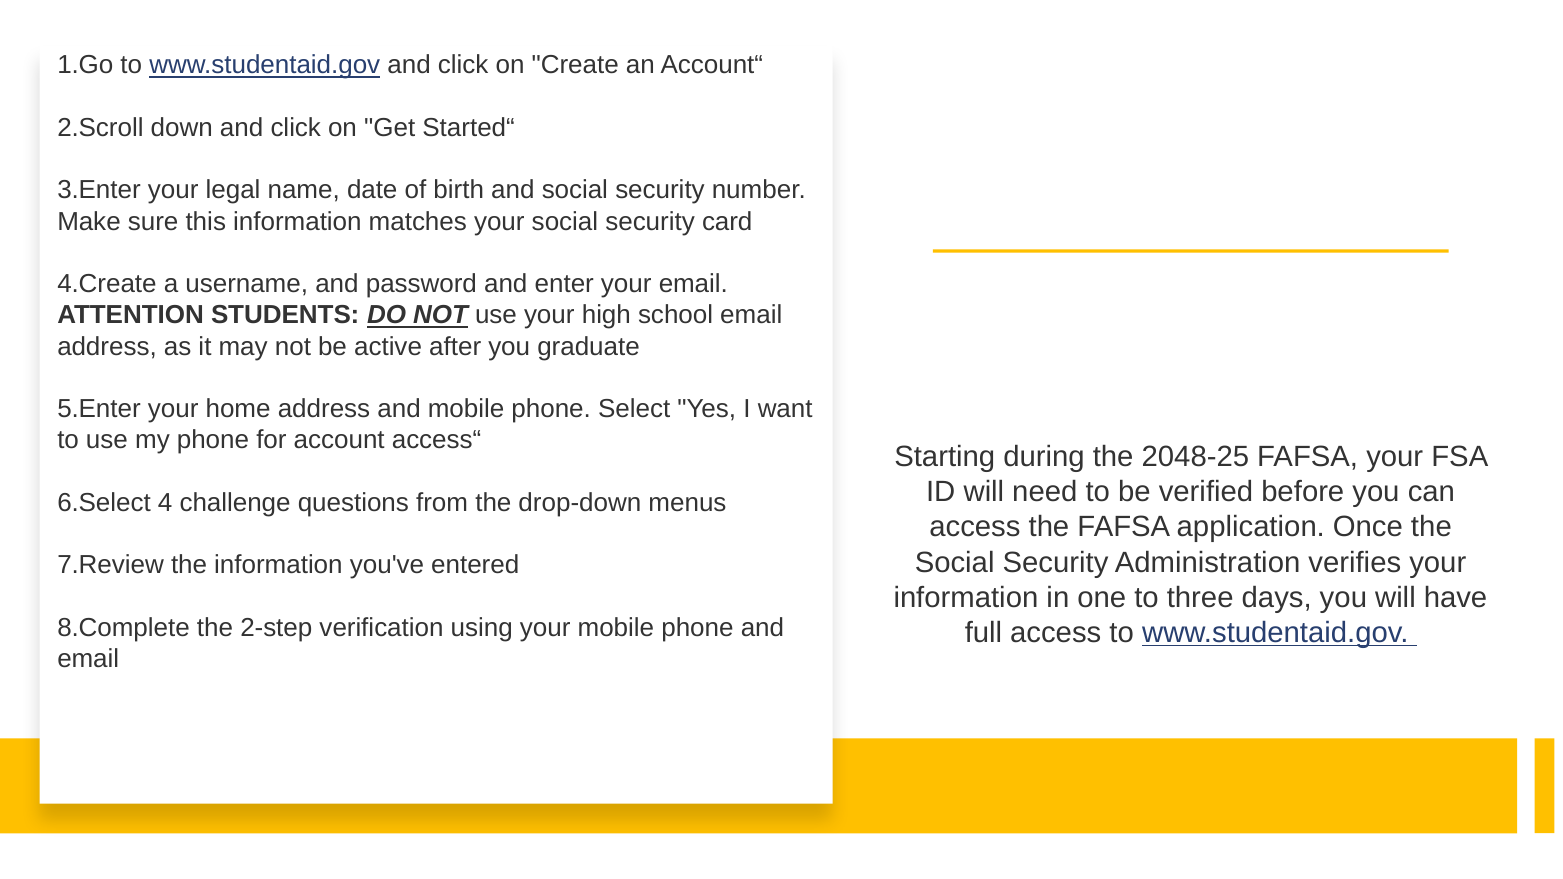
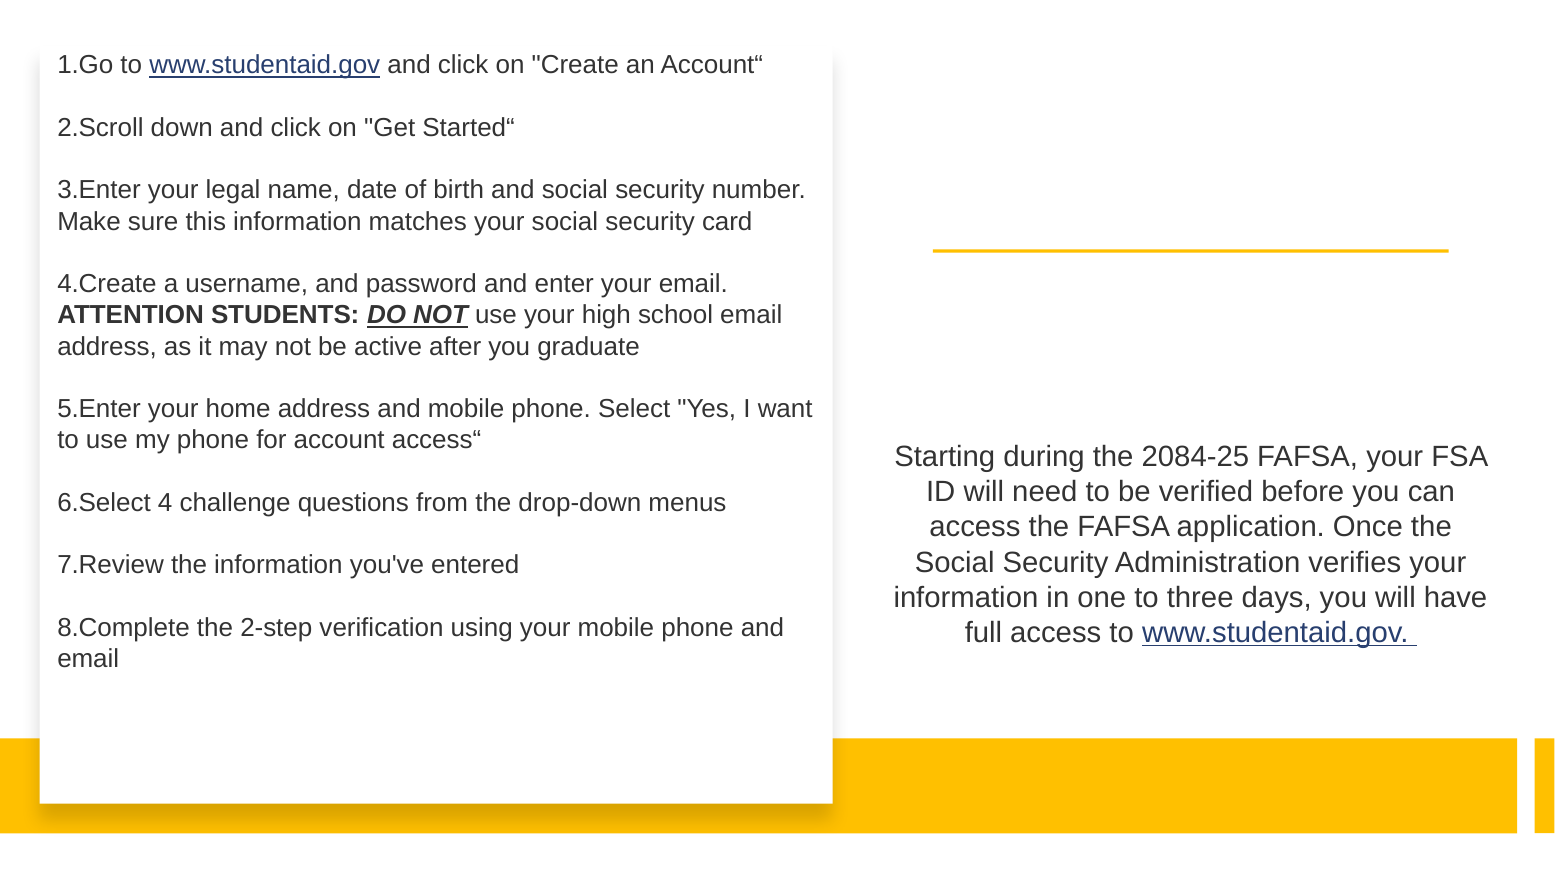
2048-25: 2048-25 -> 2084-25
